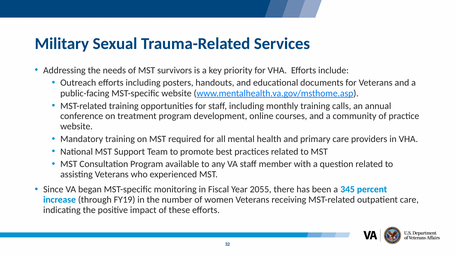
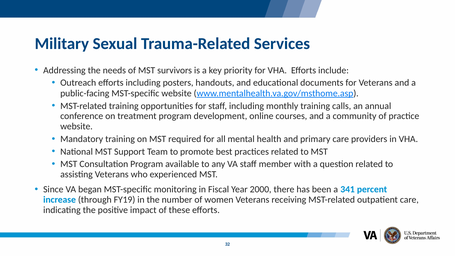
2055: 2055 -> 2000
345: 345 -> 341
